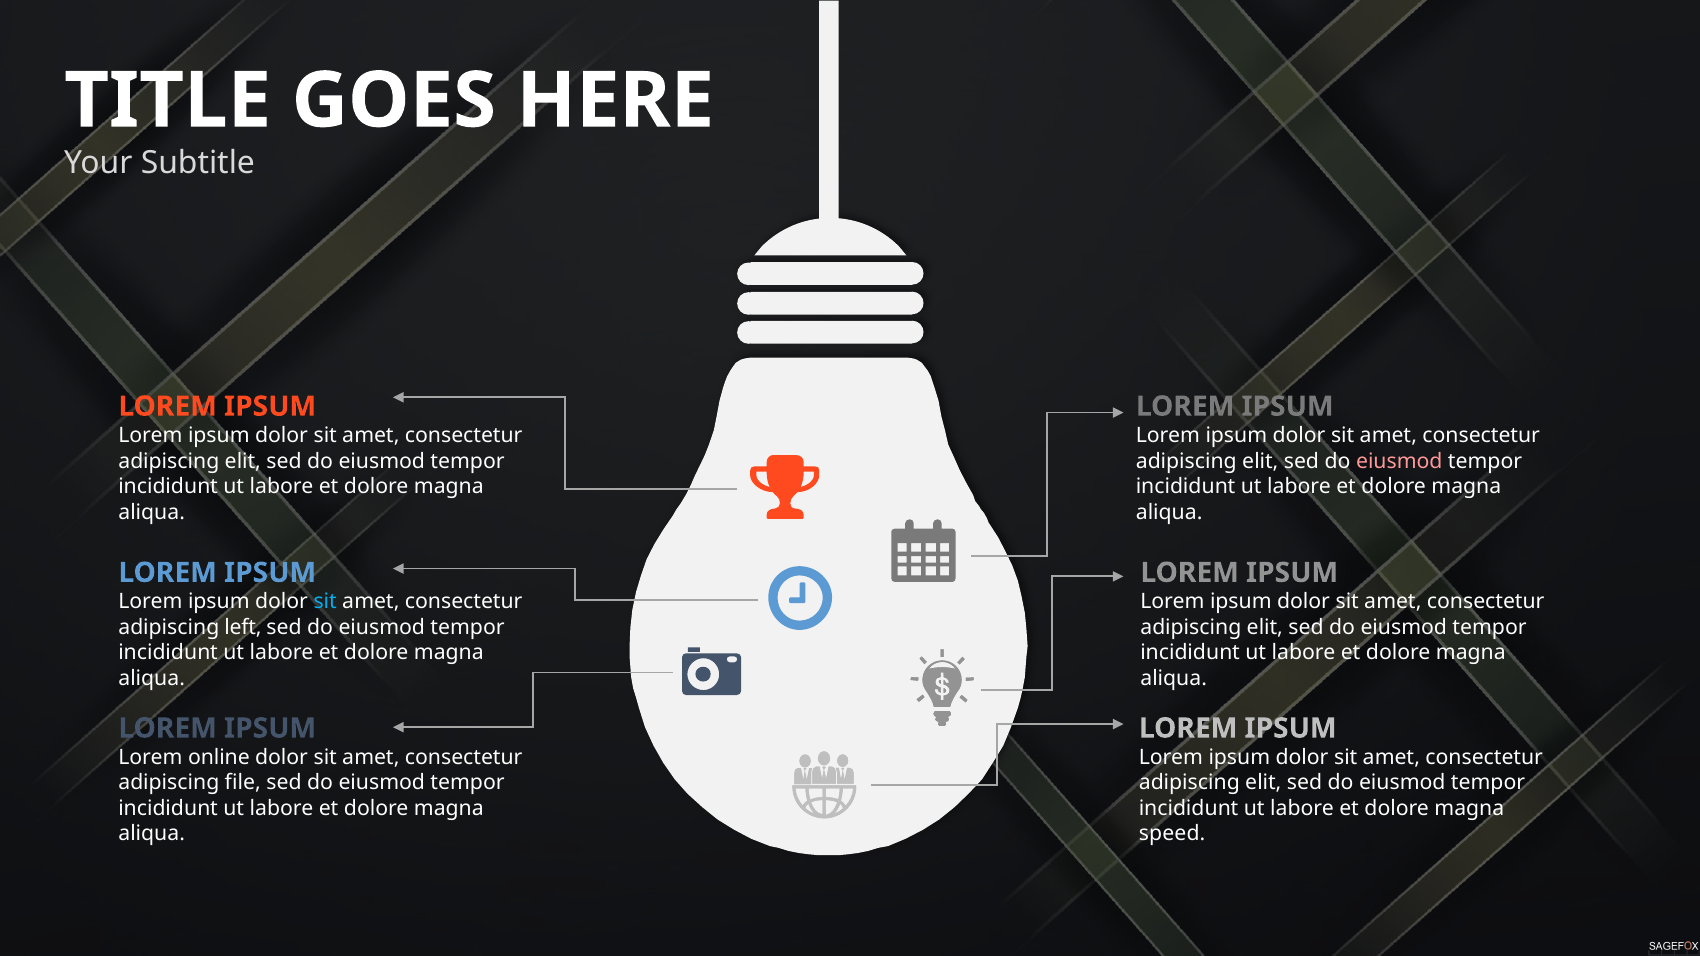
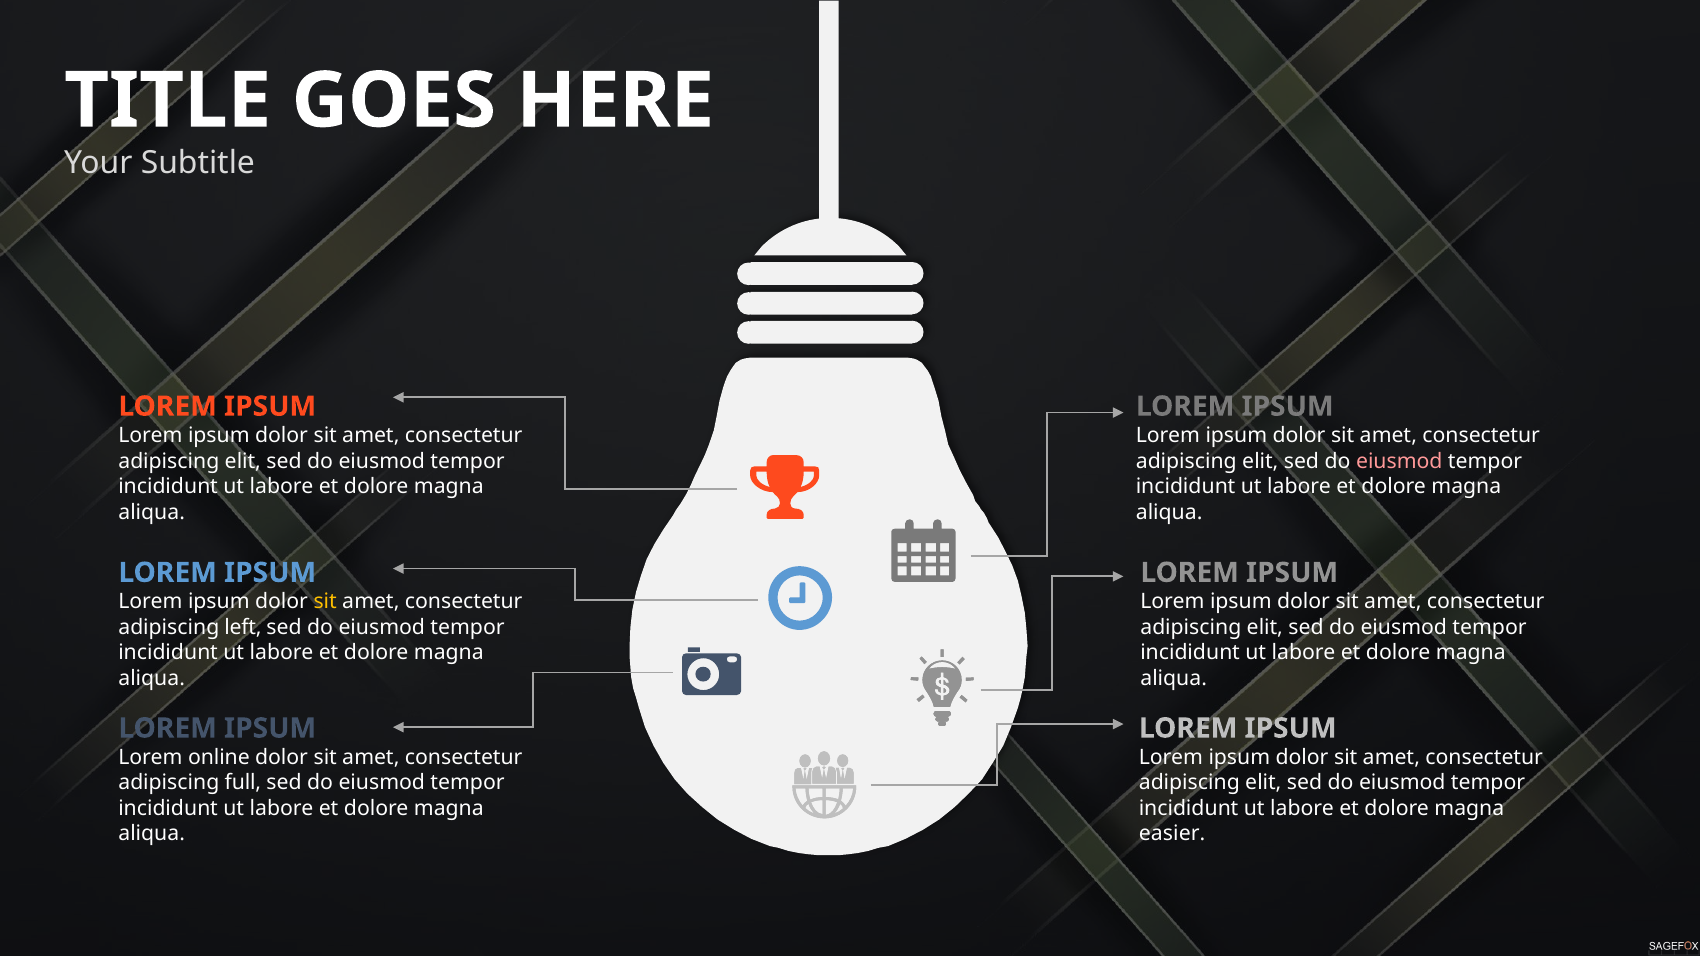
sit at (325, 602) colour: light blue -> yellow
file: file -> full
speed: speed -> easier
